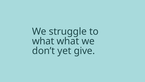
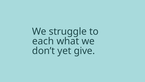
what at (43, 41): what -> each
